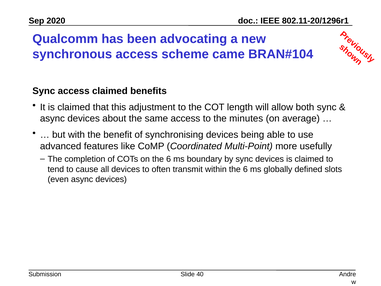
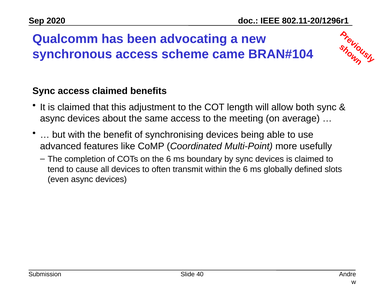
minutes: minutes -> meeting
